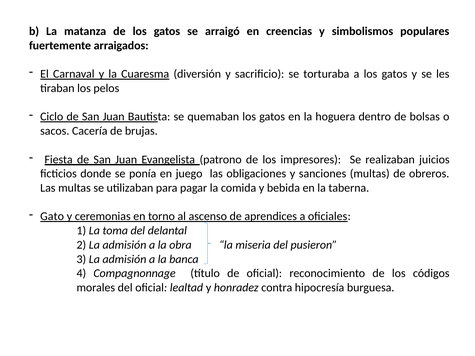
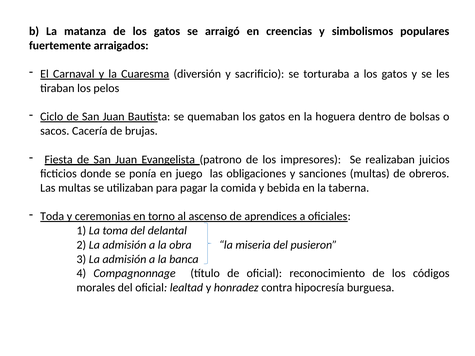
Gato: Gato -> Toda
